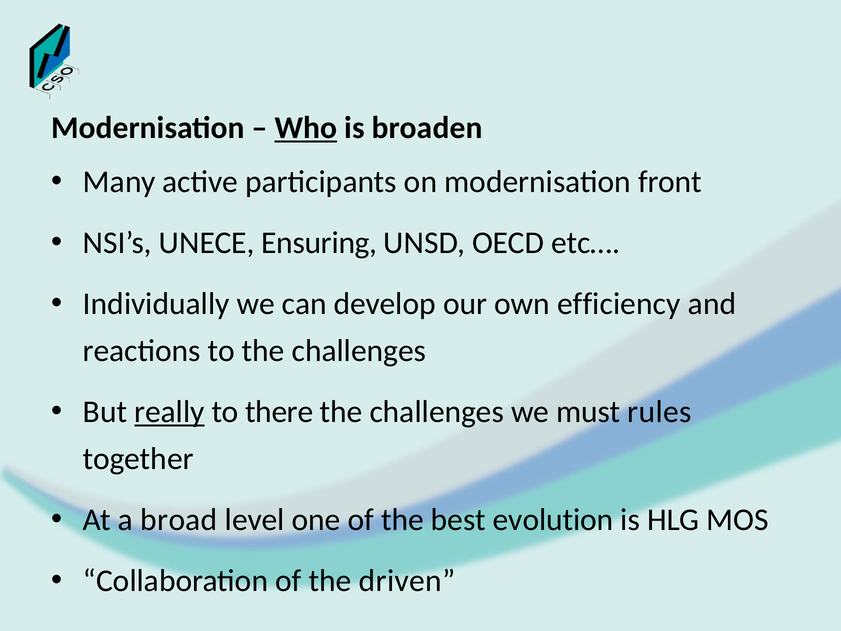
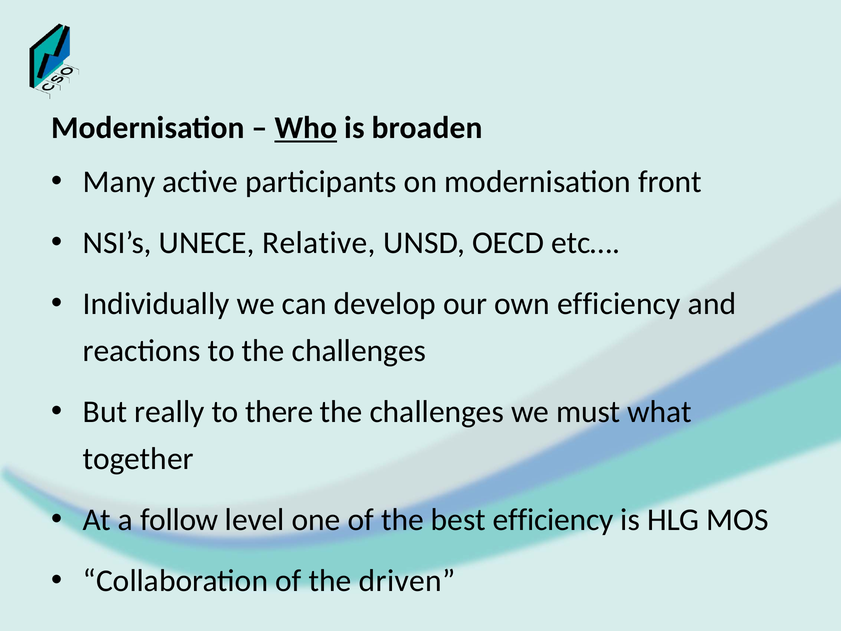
Ensuring: Ensuring -> Relative
really underline: present -> none
rules: rules -> what
broad: broad -> follow
best evolution: evolution -> efficiency
